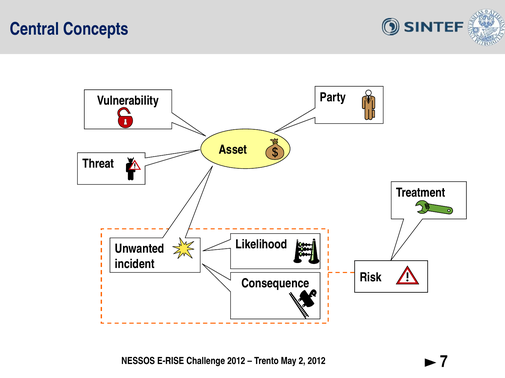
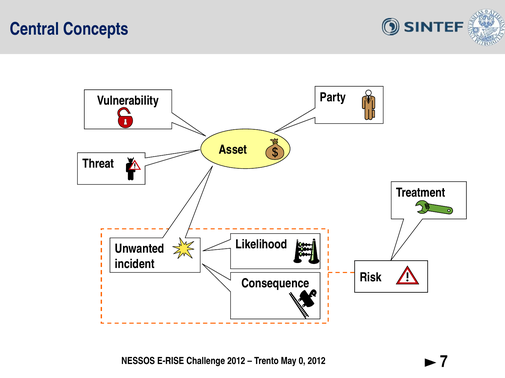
2: 2 -> 0
